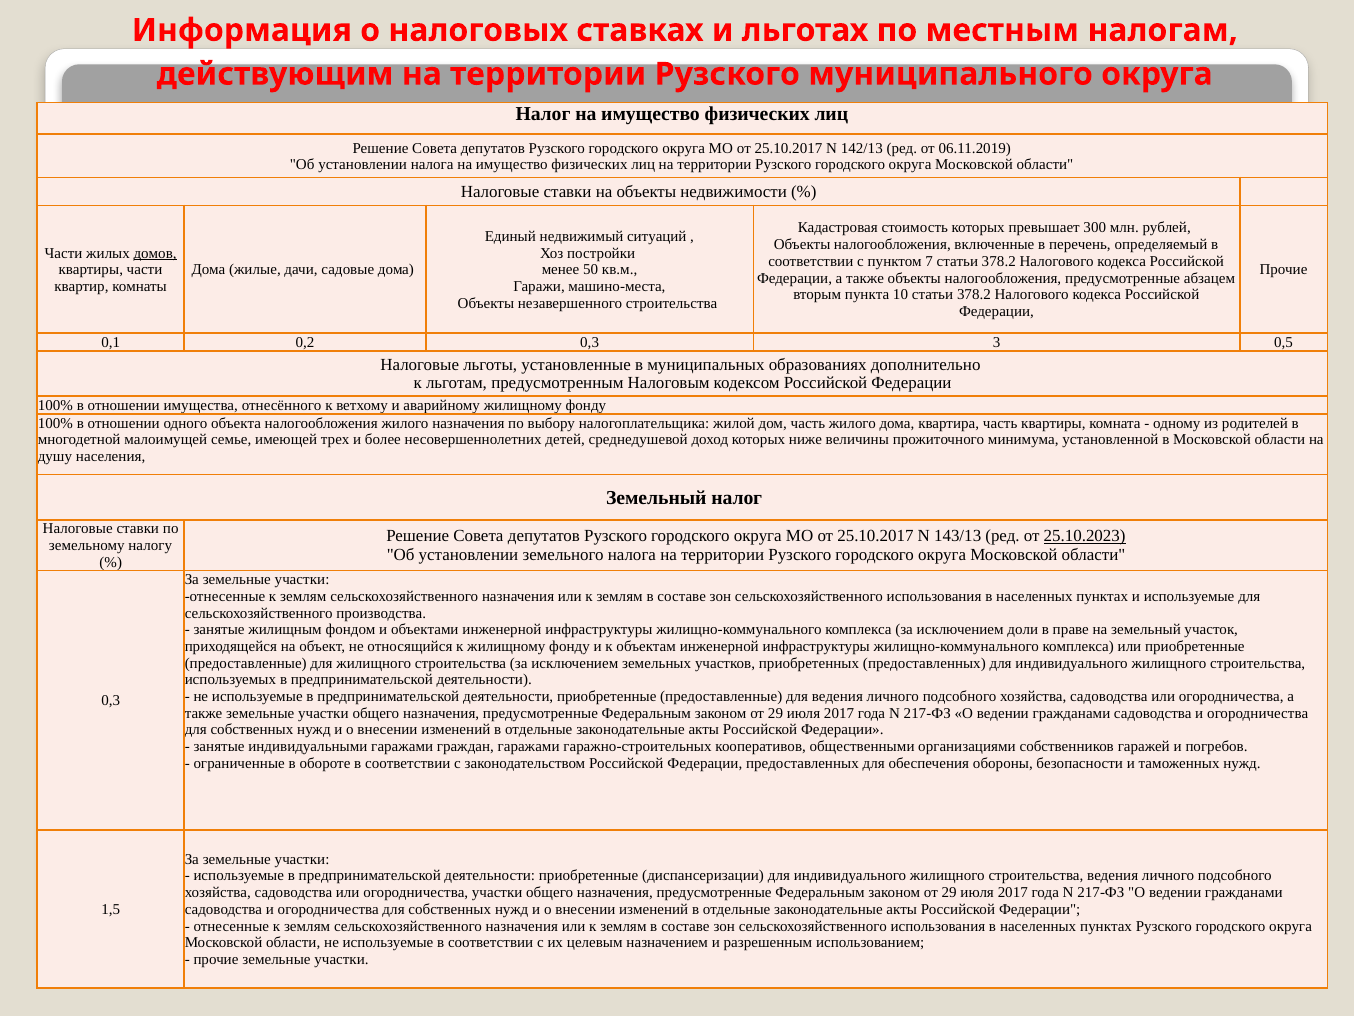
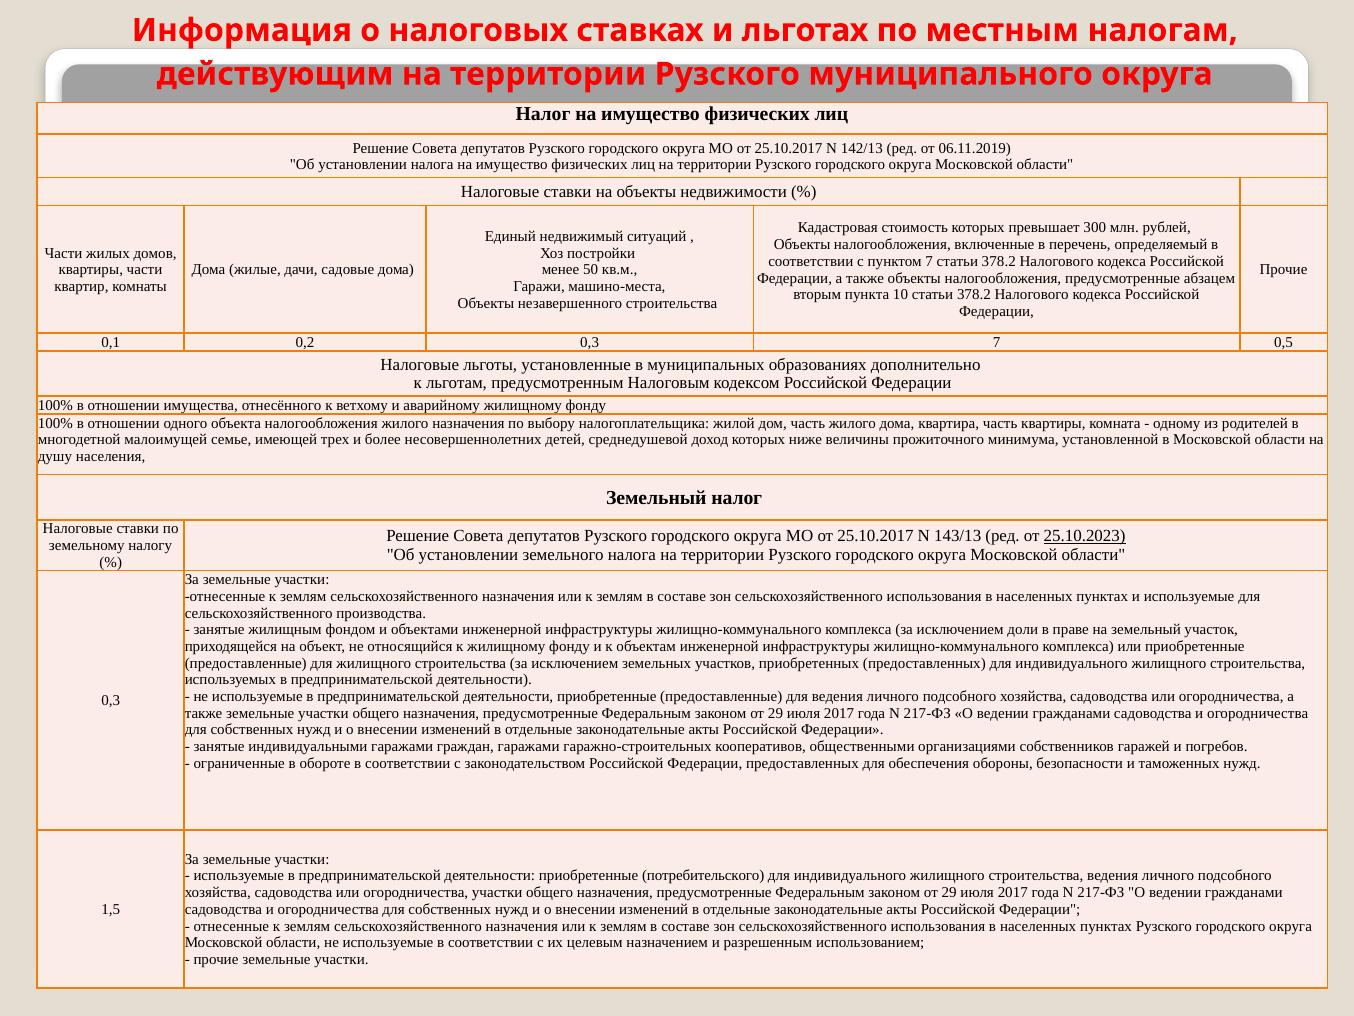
домов underline: present -> none
0,3 3: 3 -> 7
диспансеризации: диспансеризации -> потребительского
